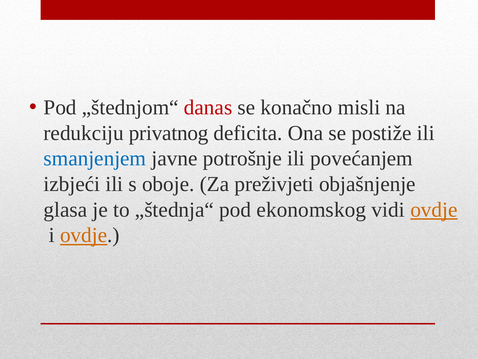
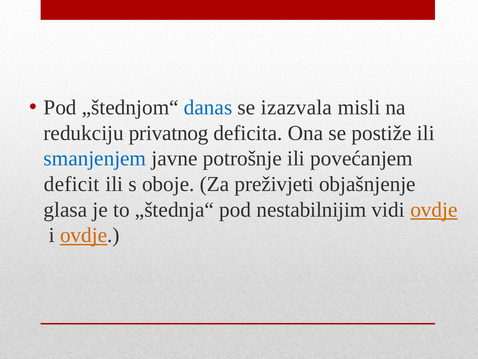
danas colour: red -> blue
konačno: konačno -> izazvala
izbjeći: izbjeći -> deficit
ekonomskog: ekonomskog -> nestabilnijim
